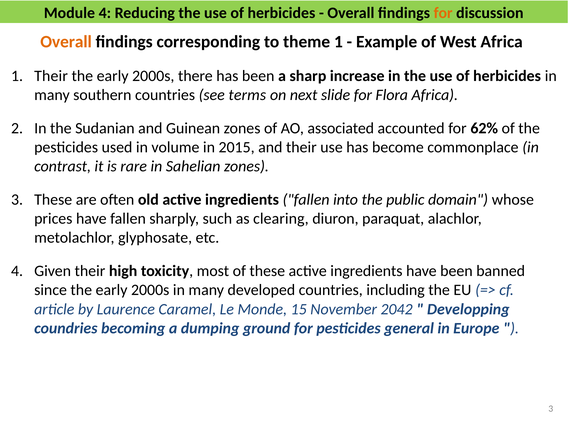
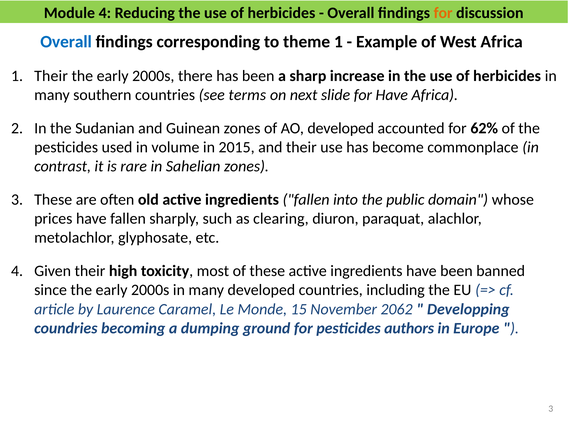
Overall at (66, 42) colour: orange -> blue
for Flora: Flora -> Have
AO associated: associated -> developed
2042: 2042 -> 2062
general: general -> authors
